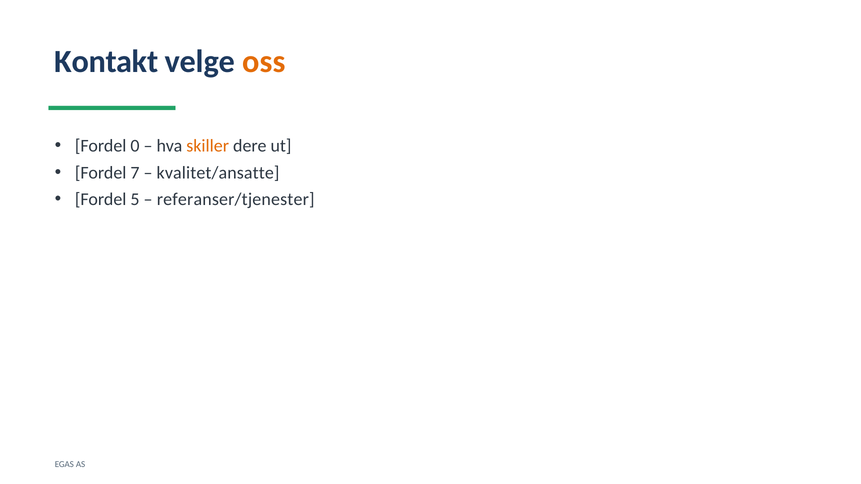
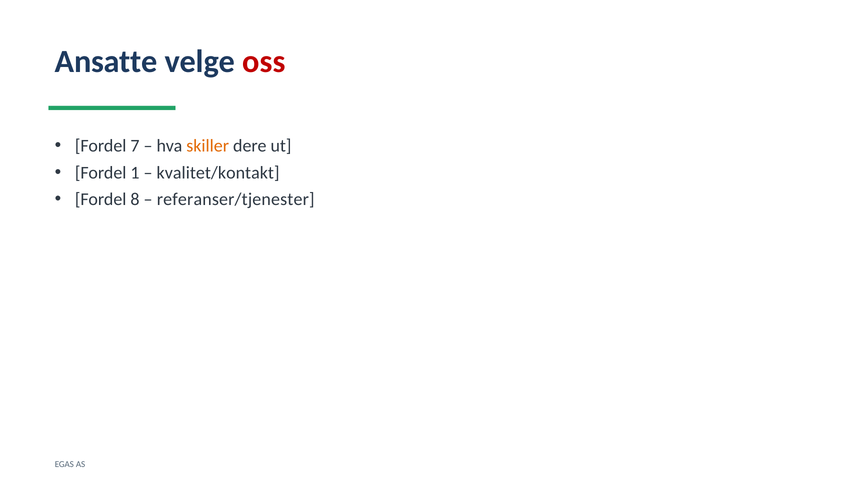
Kontakt: Kontakt -> Ansatte
oss colour: orange -> red
0: 0 -> 7
7: 7 -> 1
kvalitet/ansatte: kvalitet/ansatte -> kvalitet/kontakt
5: 5 -> 8
